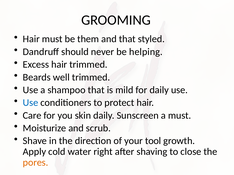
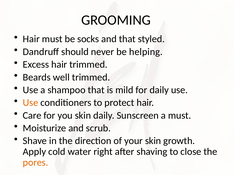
them: them -> socks
Use at (31, 103) colour: blue -> orange
your tool: tool -> skin
